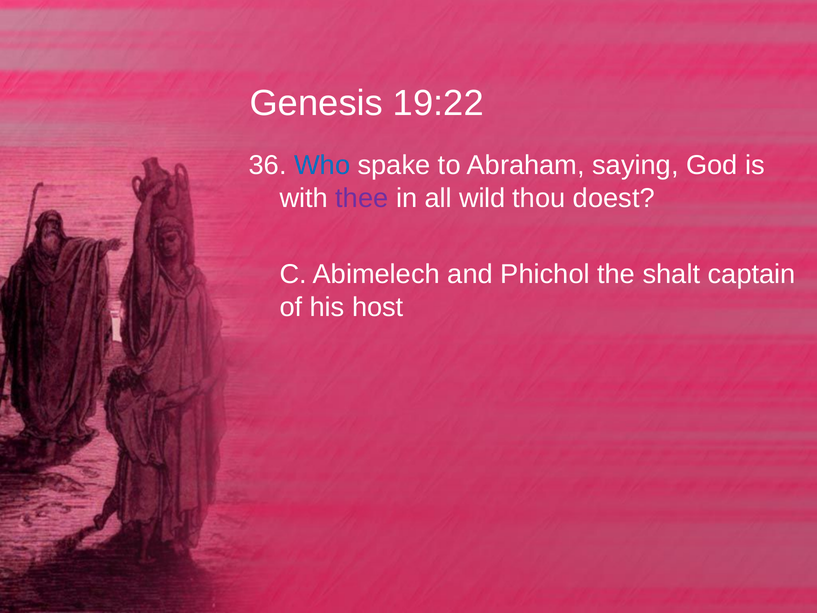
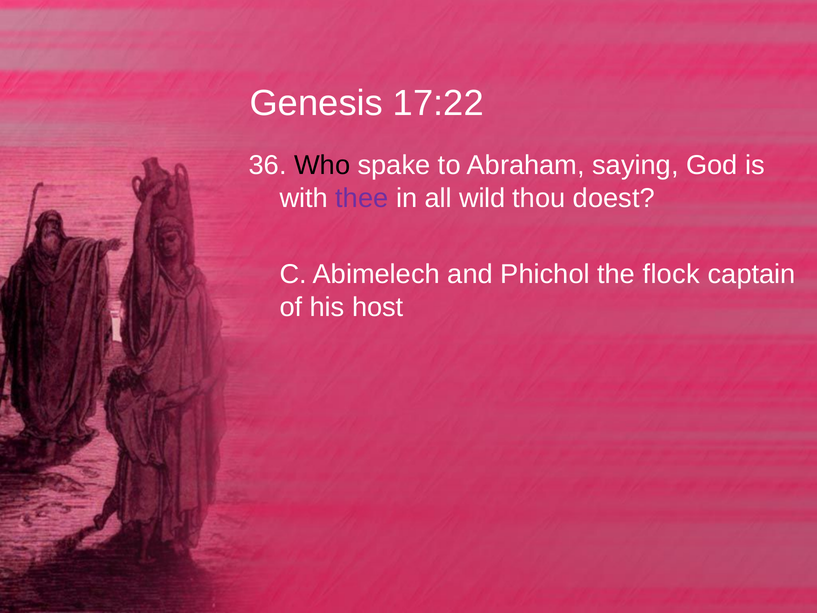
19:22: 19:22 -> 17:22
Who colour: blue -> black
shalt: shalt -> flock
